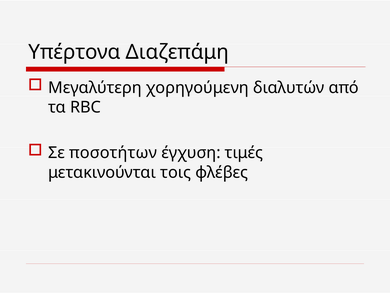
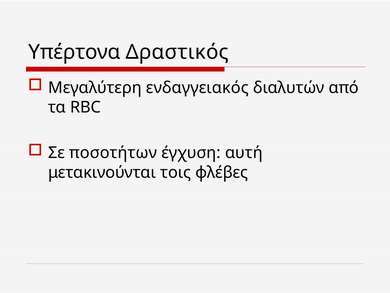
Διαζεπάμη: Διαζεπάμη -> Δραστικός
χορηγούμενη: χορηγούμενη -> ενδαγγειακός
τιμές: τιμές -> αυτή
